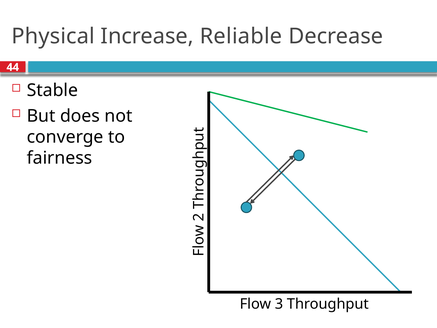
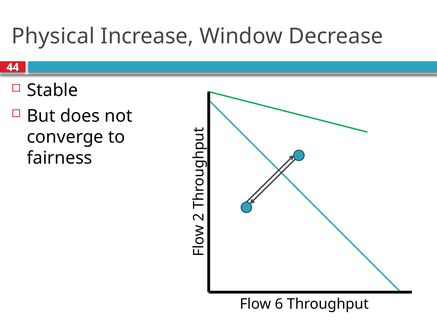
Reliable: Reliable -> Window
3: 3 -> 6
